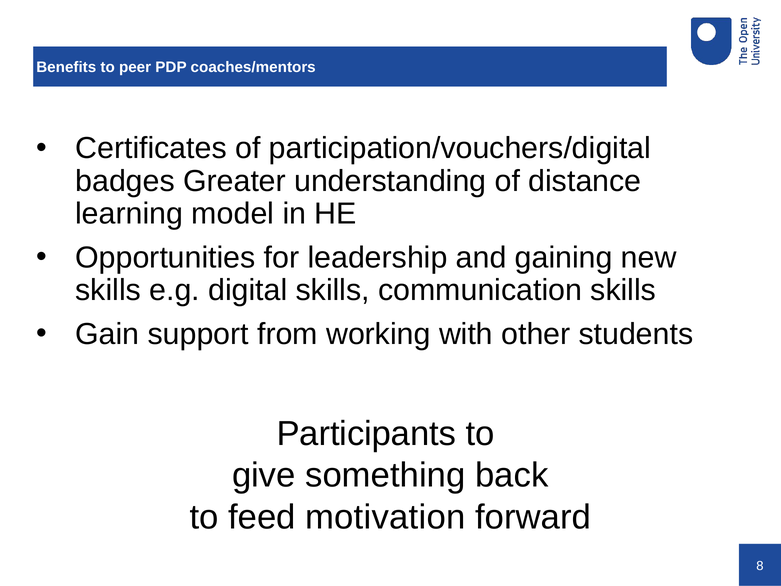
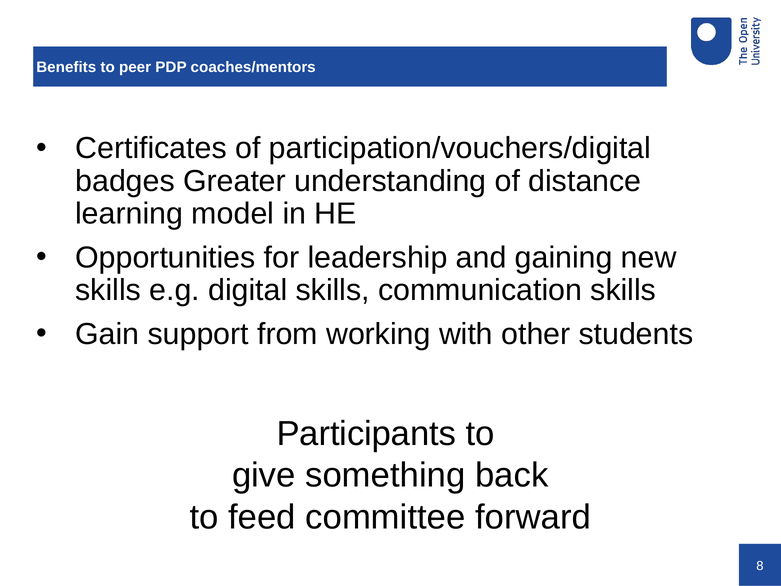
motivation: motivation -> committee
